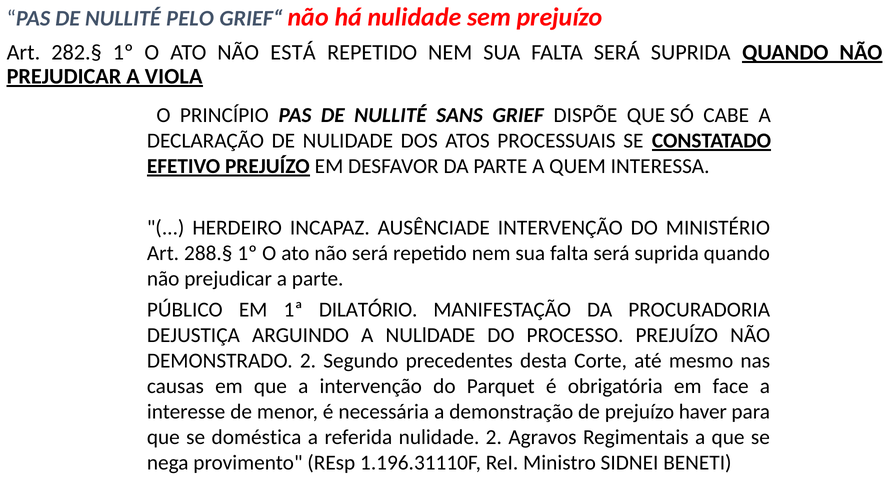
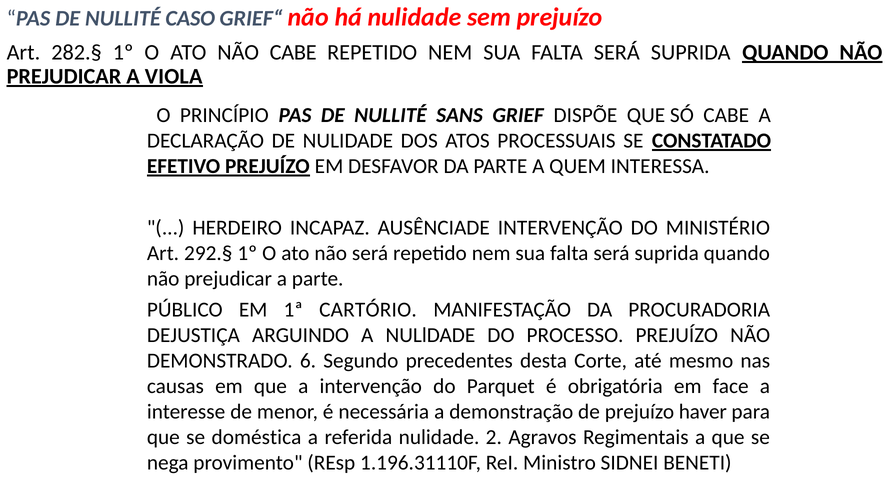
PELO: PELO -> CASO
NÃO ESTÁ: ESTÁ -> CABE
288.§: 288.§ -> 292.§
DILATÓRIO: DILATÓRIO -> CARTÓRIO
DEMONSTRADO 2: 2 -> 6
